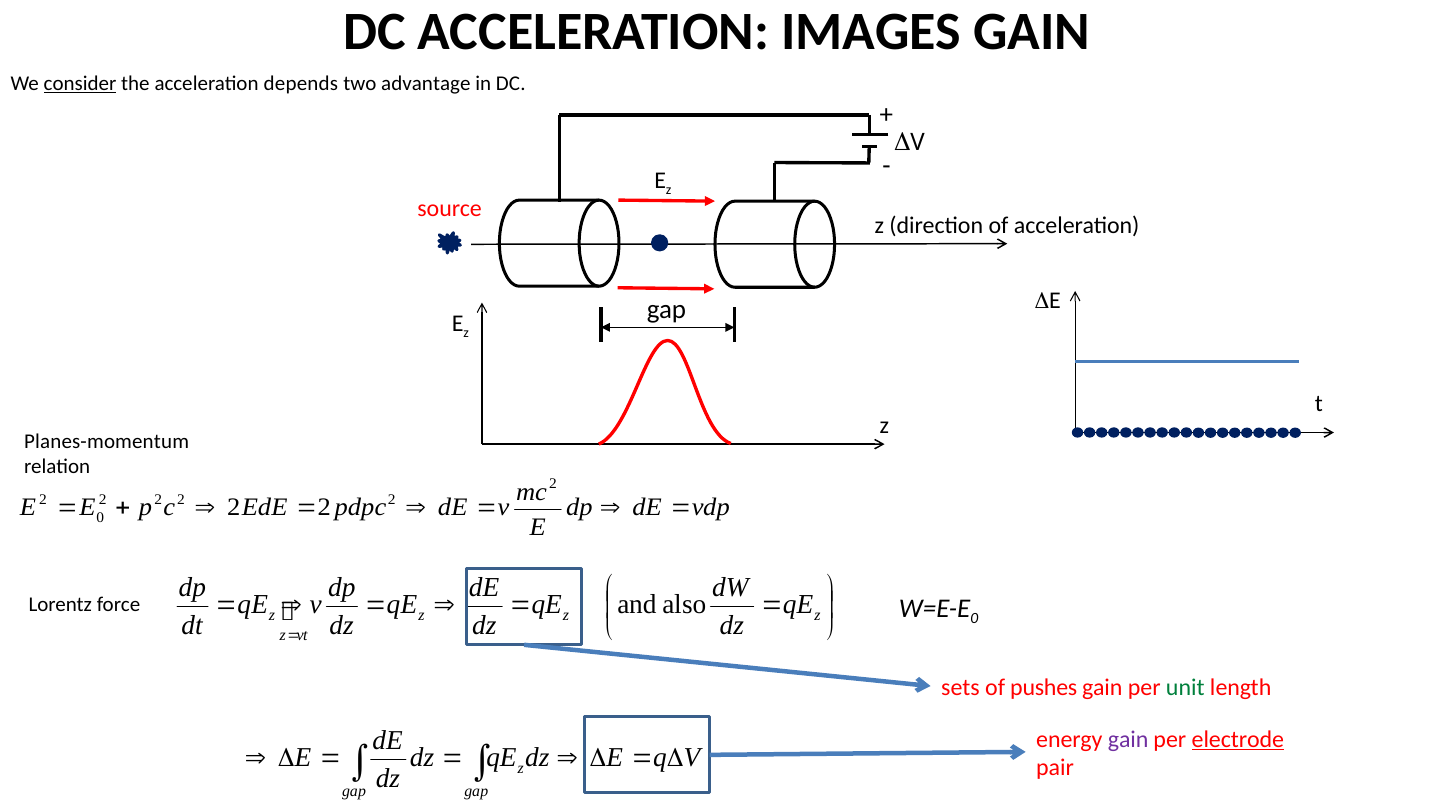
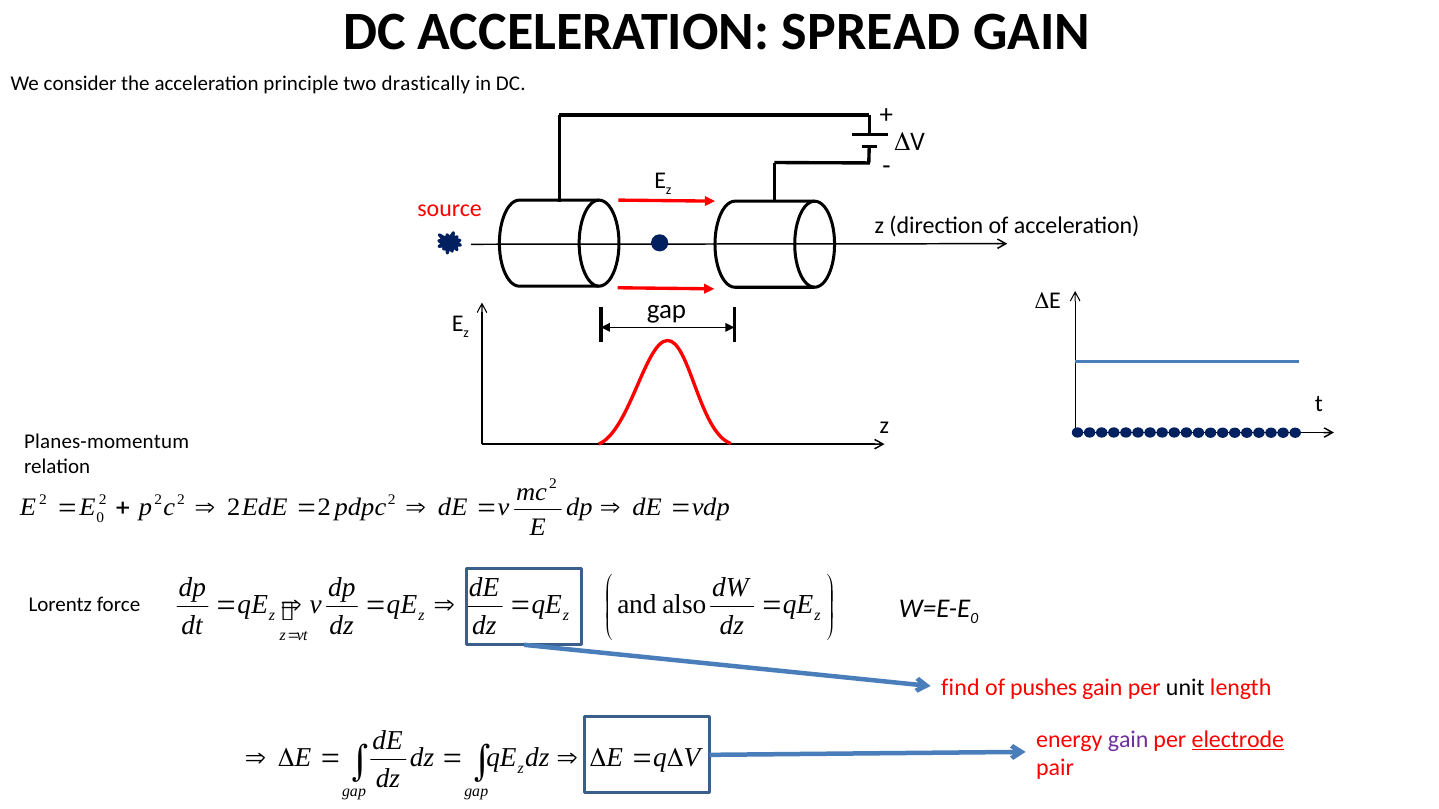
IMAGES: IMAGES -> SPREAD
consider underline: present -> none
depends: depends -> principle
advantage: advantage -> drastically
sets: sets -> find
unit colour: green -> black
